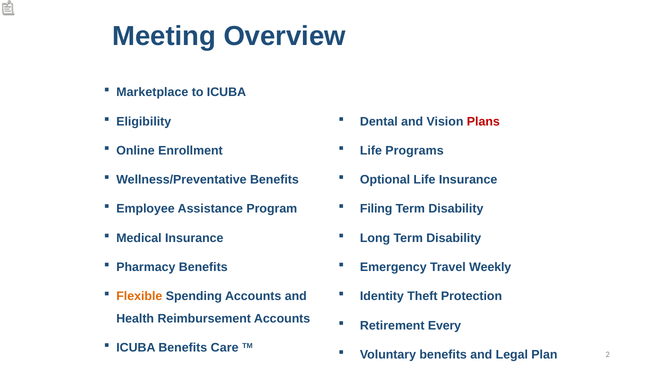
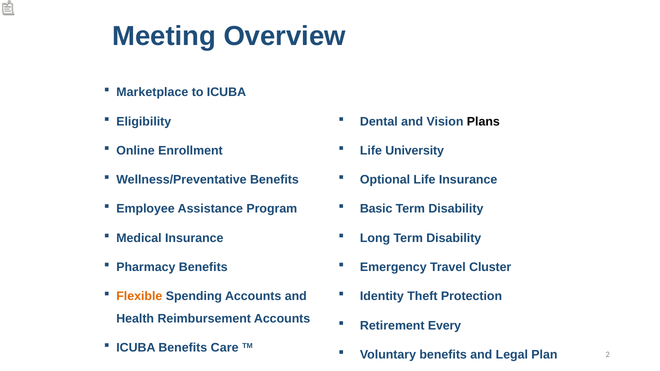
Plans colour: red -> black
Programs: Programs -> University
Filing: Filing -> Basic
Weekly: Weekly -> Cluster
